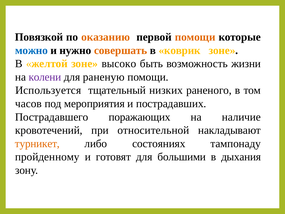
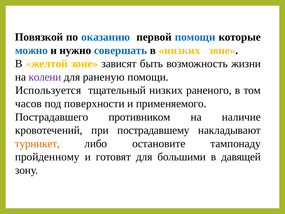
оказанию colour: orange -> blue
помощи at (195, 37) colour: orange -> blue
совершать colour: orange -> blue
в коврик: коврик -> низких
высоко: высоко -> зависят
мероприятия: мероприятия -> поверхности
пострадавших: пострадавших -> применяемого
поражающих: поражающих -> противником
относительной: относительной -> пострадавшему
состояниях: состояниях -> остановите
дыхания: дыхания -> давящей
